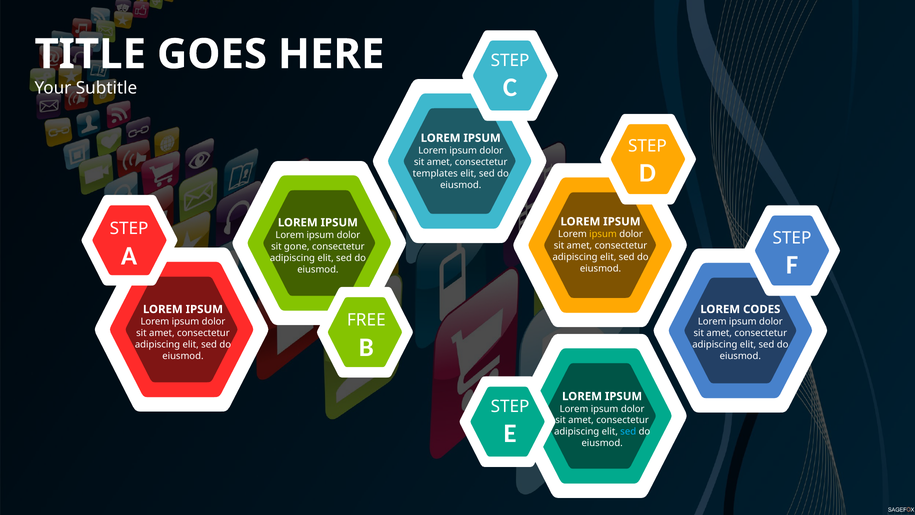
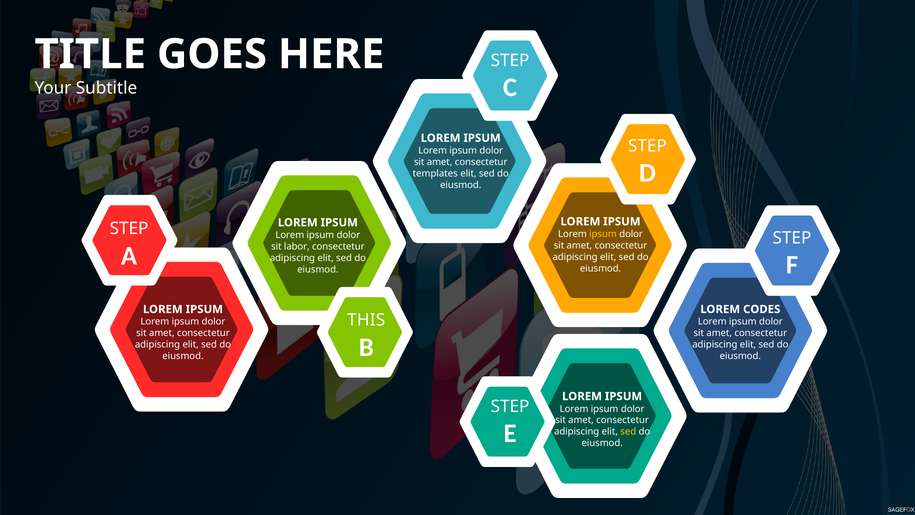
gone: gone -> labor
FREE: FREE -> THIS
sed at (628, 432) colour: light blue -> yellow
